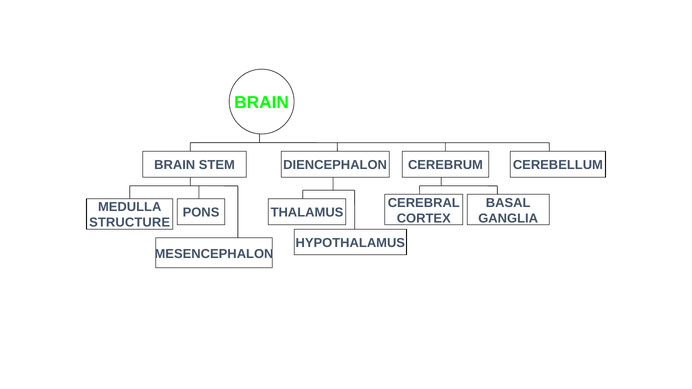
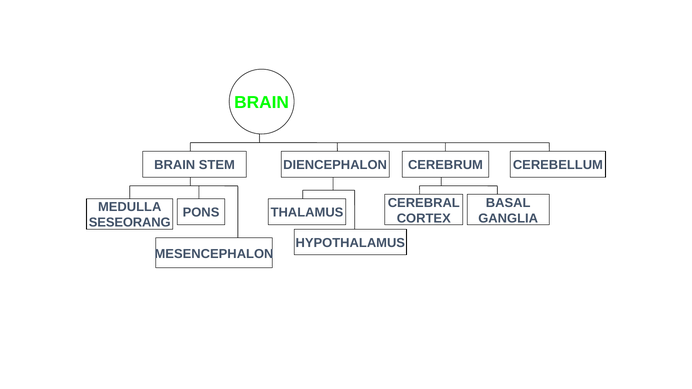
STRUCTURE: STRUCTURE -> SESEORANG
